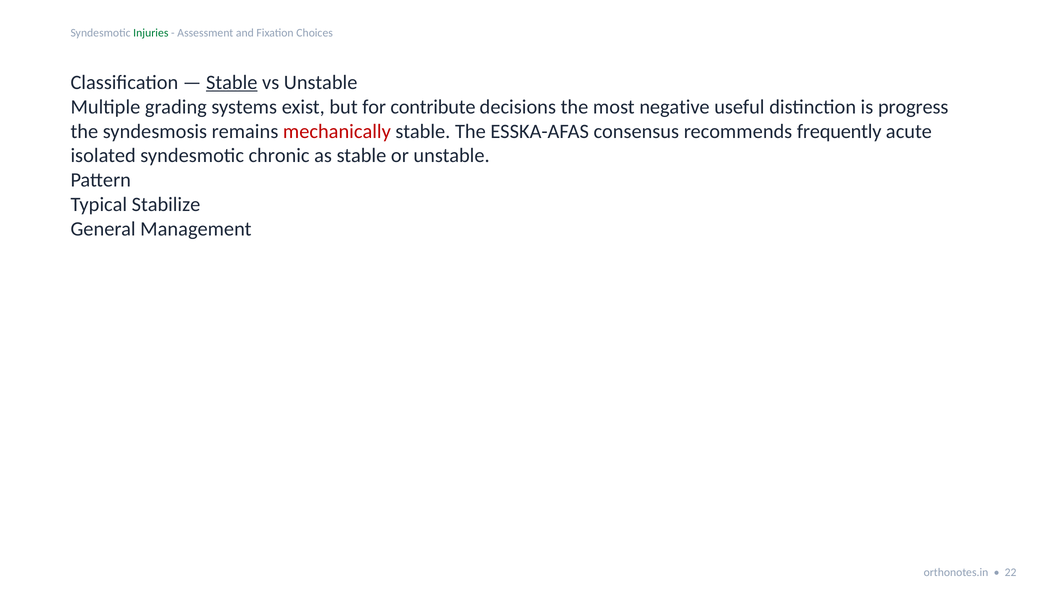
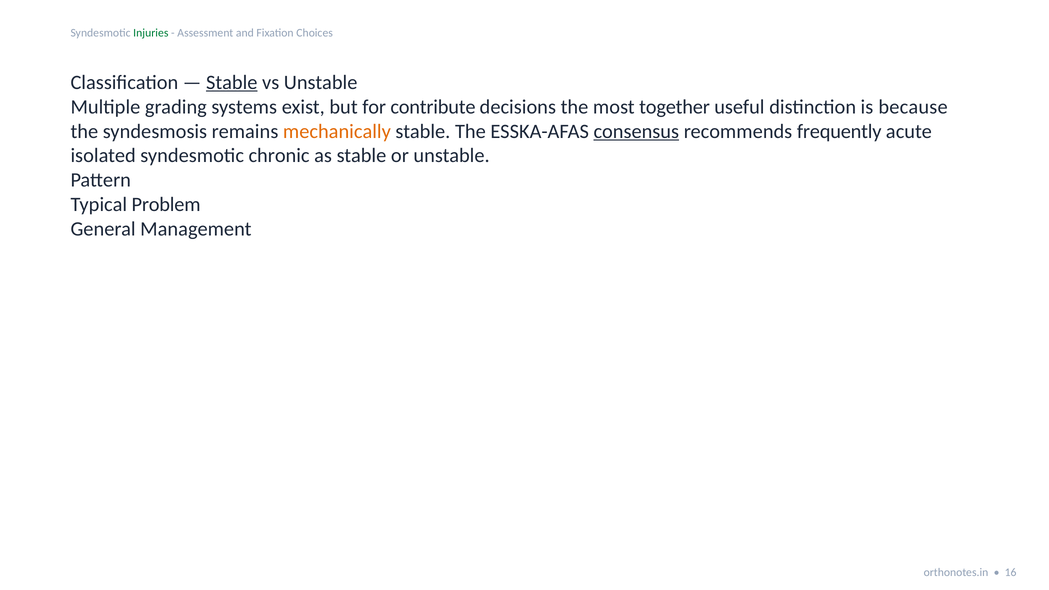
negative: negative -> together
progress: progress -> because
mechanically colour: red -> orange
consensus underline: none -> present
Stabilize: Stabilize -> Problem
22: 22 -> 16
